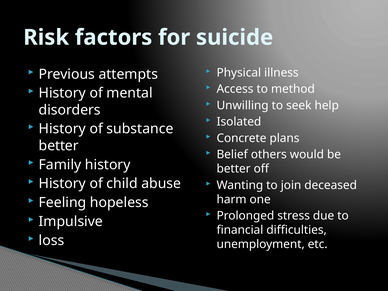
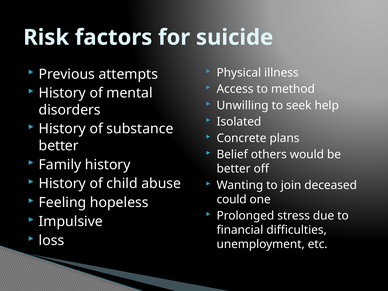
harm: harm -> could
